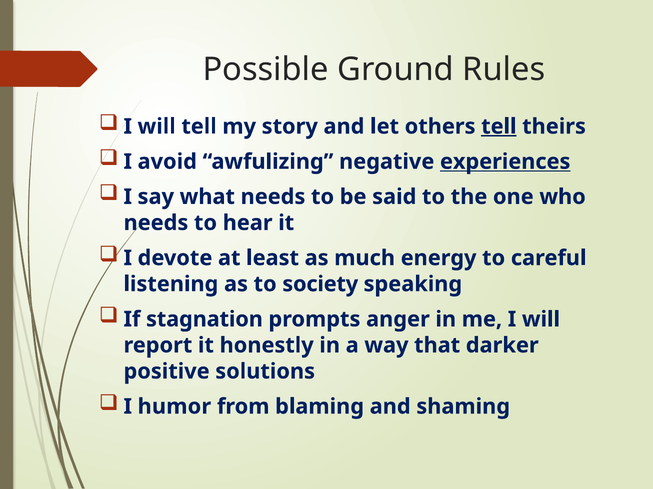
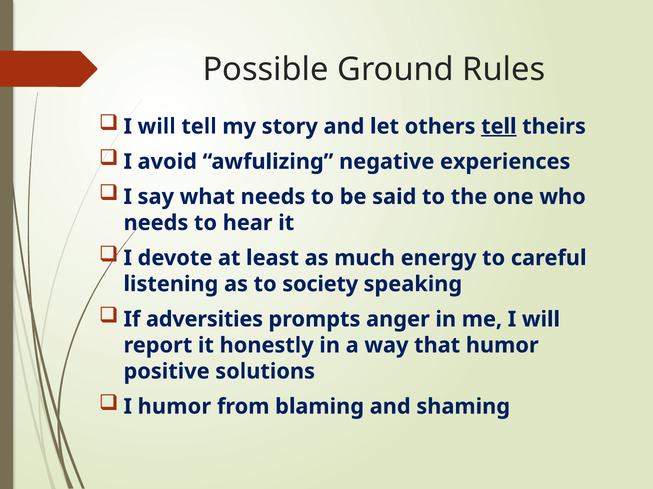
experiences underline: present -> none
stagnation: stagnation -> adversities
that darker: darker -> humor
